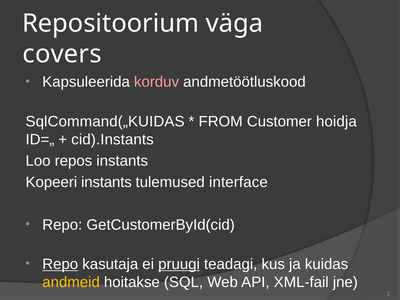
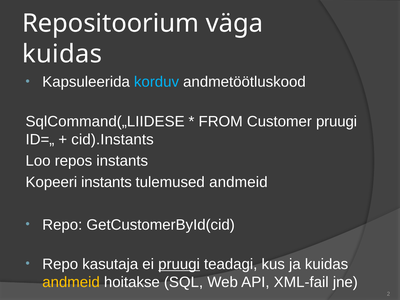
covers at (62, 54): covers -> kuidas
korduv colour: pink -> light blue
SqlCommand(„KUIDAS: SqlCommand(„KUIDAS -> SqlCommand(„LIIDESE
Customer hoidja: hoidja -> pruugi
tulemused interface: interface -> andmeid
Repo at (60, 264) underline: present -> none
